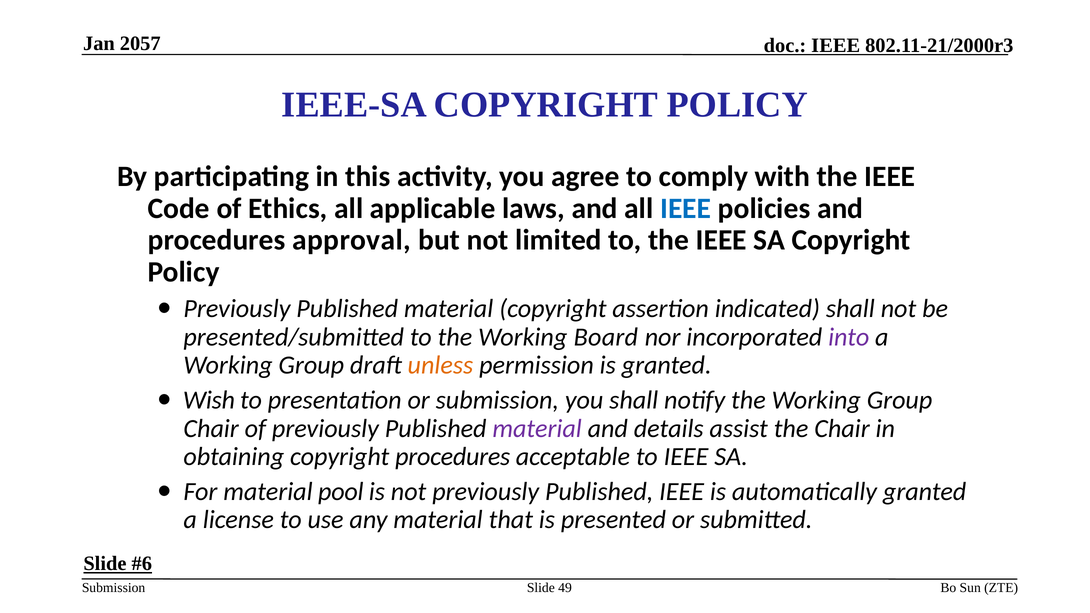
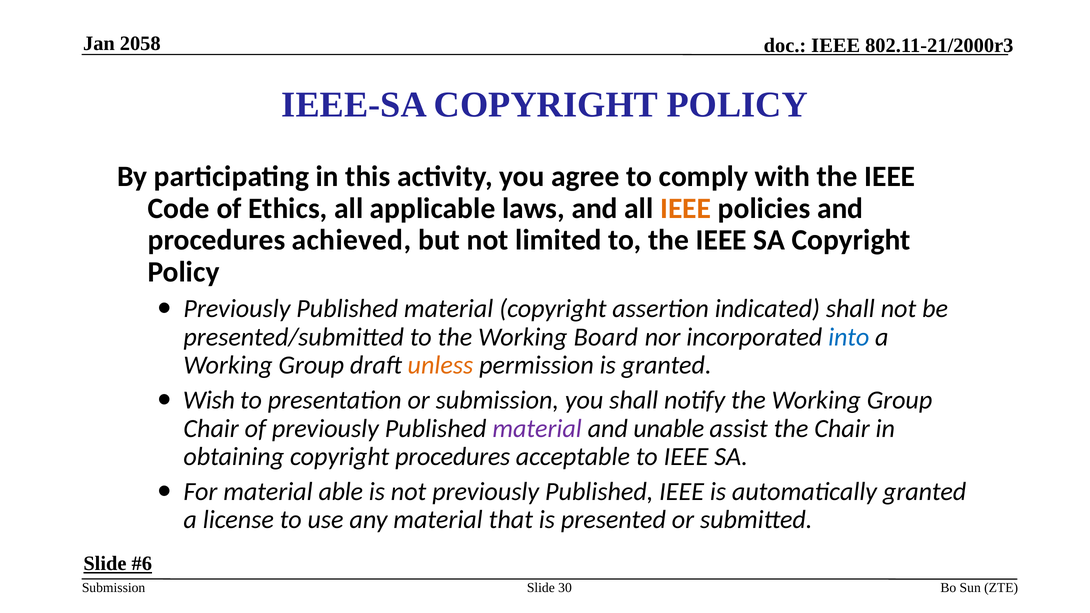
2057: 2057 -> 2058
IEEE at (686, 208) colour: blue -> orange
approval: approval -> achieved
into colour: purple -> blue
details: details -> unable
pool: pool -> able
49: 49 -> 30
